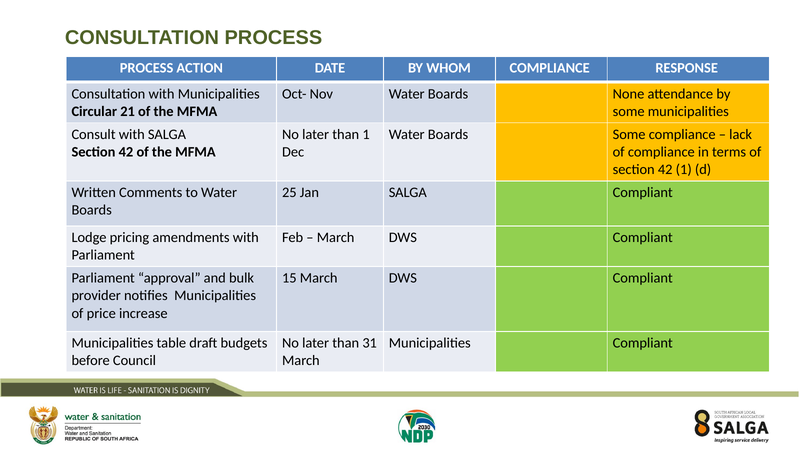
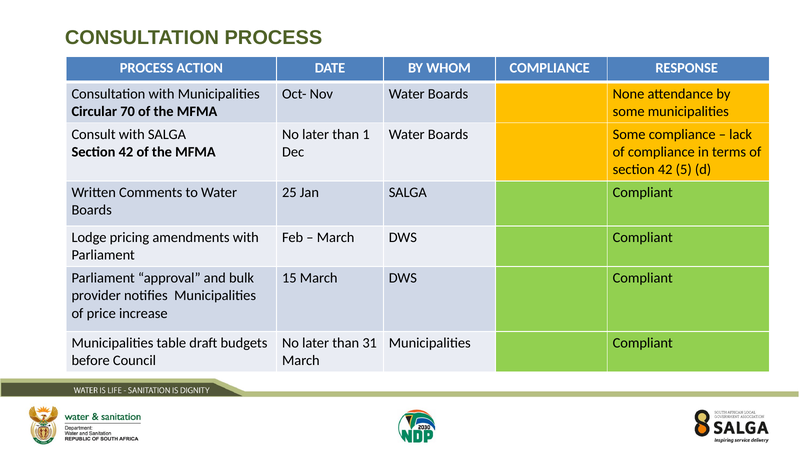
21: 21 -> 70
42 1: 1 -> 5
